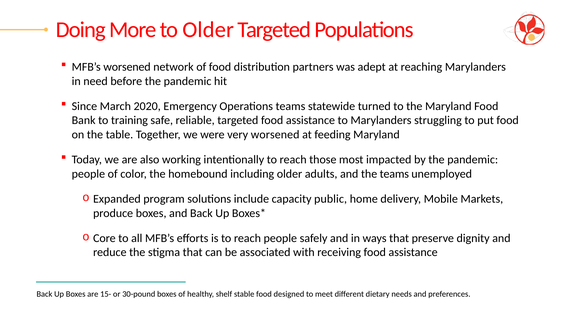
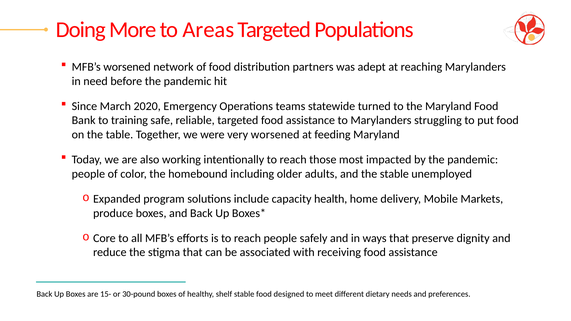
to Older: Older -> Areas
the teams: teams -> stable
public: public -> health
